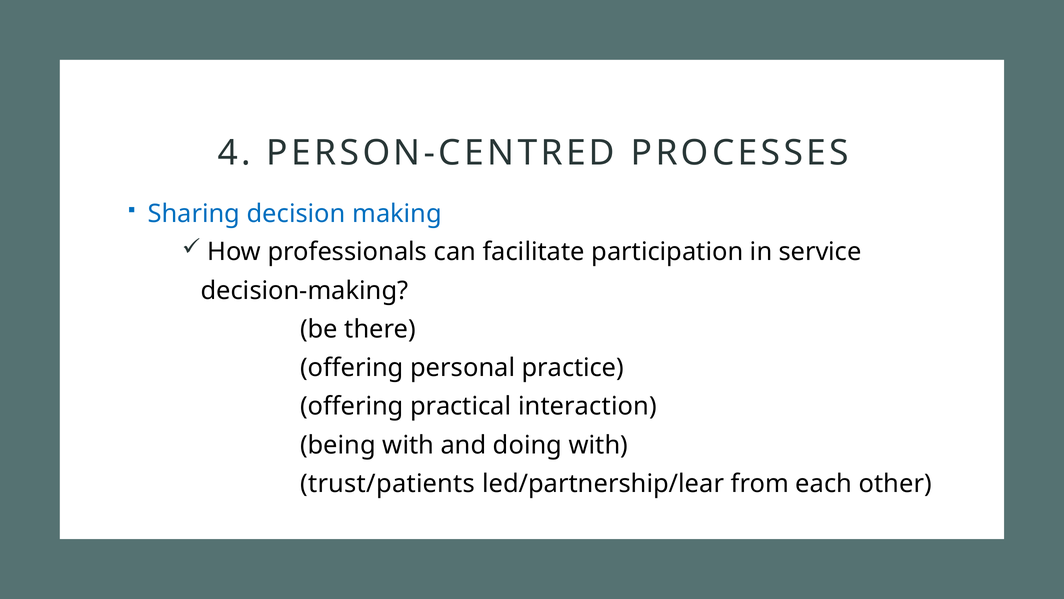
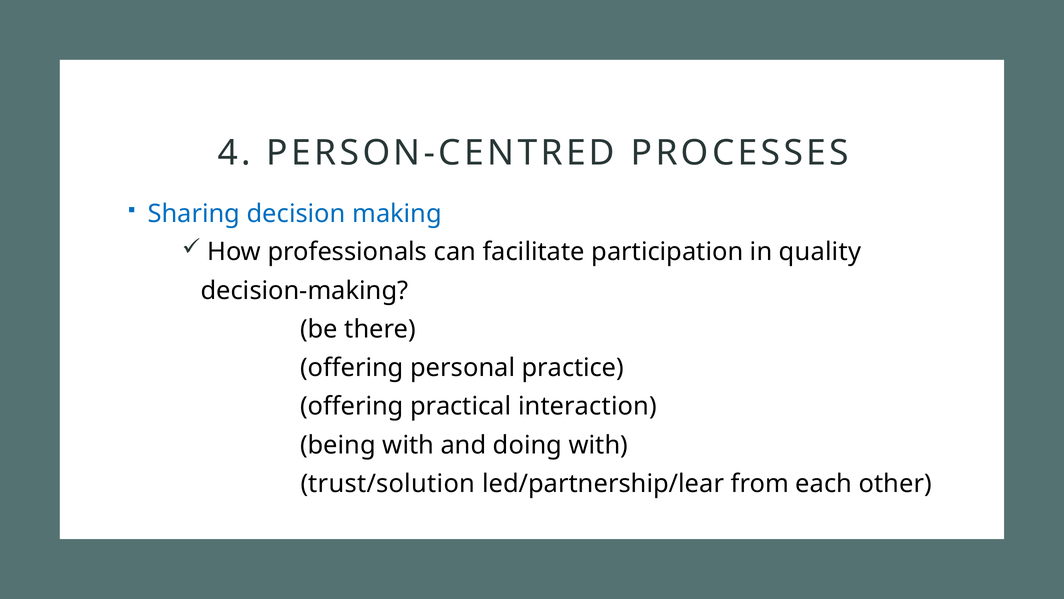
service: service -> quality
trust/patients: trust/patients -> trust/solution
